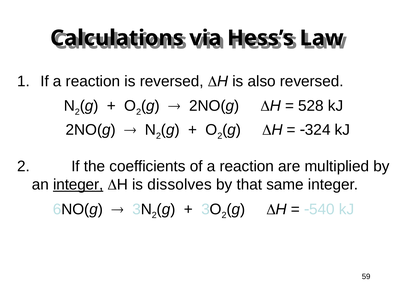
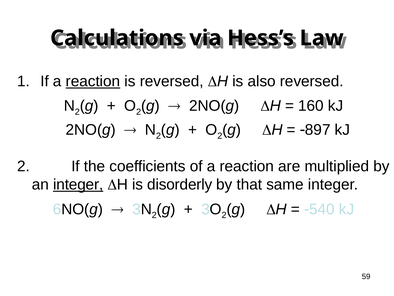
reaction at (93, 81) underline: none -> present
528: 528 -> 160
324: 324 -> 897
dissolves: dissolves -> disorderly
